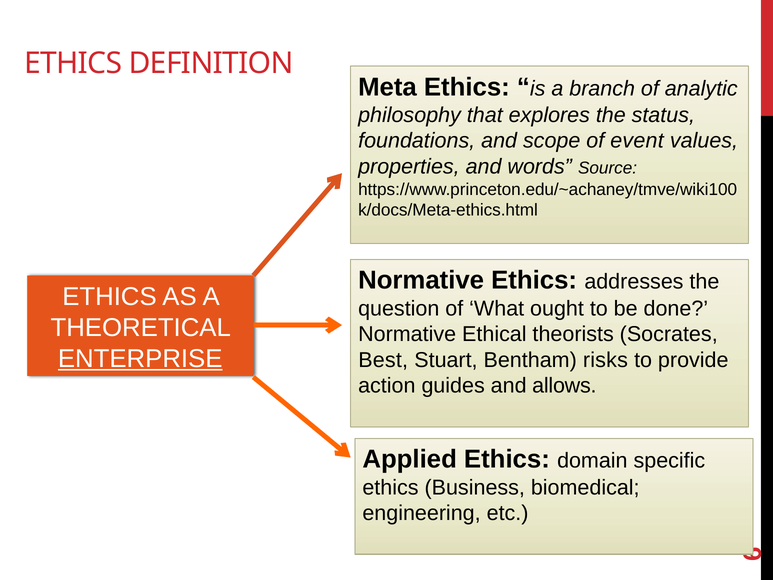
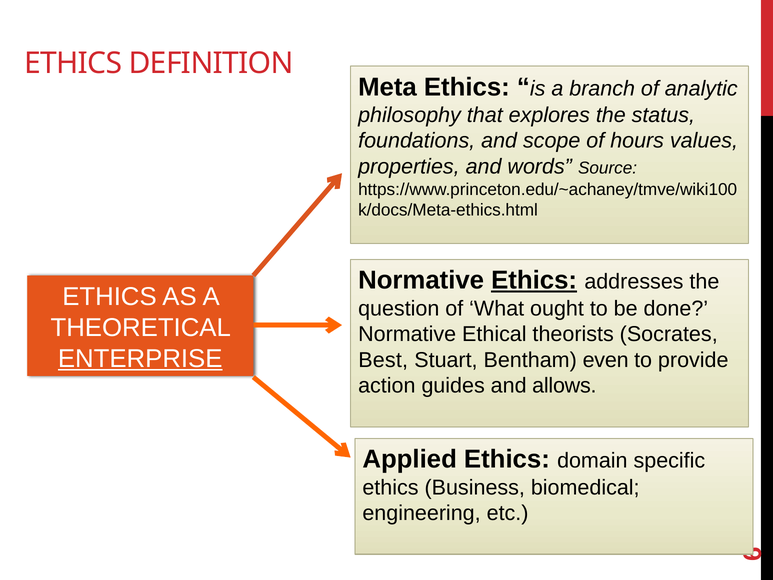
event: event -> hours
Ethics at (534, 280) underline: none -> present
risks: risks -> even
